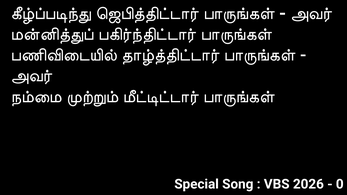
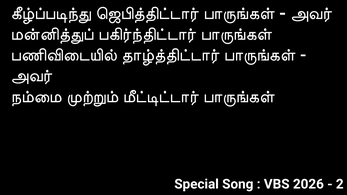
0: 0 -> 2
